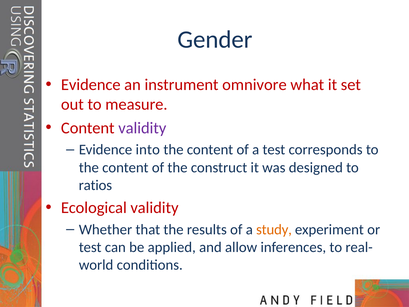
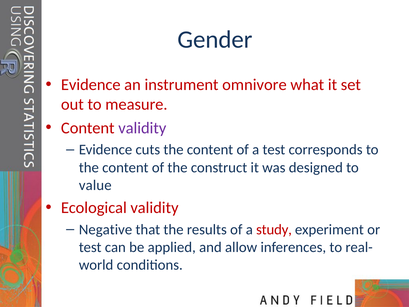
into: into -> cuts
ratios: ratios -> value
Whether: Whether -> Negative
study colour: orange -> red
